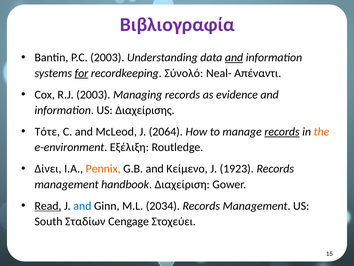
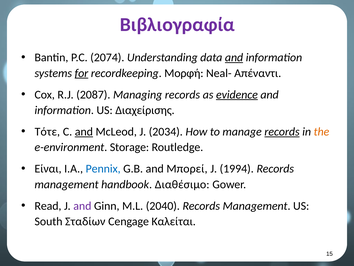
P.C 2003: 2003 -> 2074
Σύνολό: Σύνολό -> Μορφή
R.J 2003: 2003 -> 2087
evidence underline: none -> present
and at (84, 131) underline: none -> present
2064: 2064 -> 2034
Εξέλιξη: Εξέλιξη -> Storage
Δίνει: Δίνει -> Είναι
Pennix colour: orange -> blue
Κείμενο: Κείμενο -> Μπορεί
1923: 1923 -> 1994
Διαχείριση: Διαχείριση -> Διαθέσιμο
Read underline: present -> none
and at (82, 206) colour: blue -> purple
2034: 2034 -> 2040
Στοχεύει: Στοχεύει -> Καλείται
